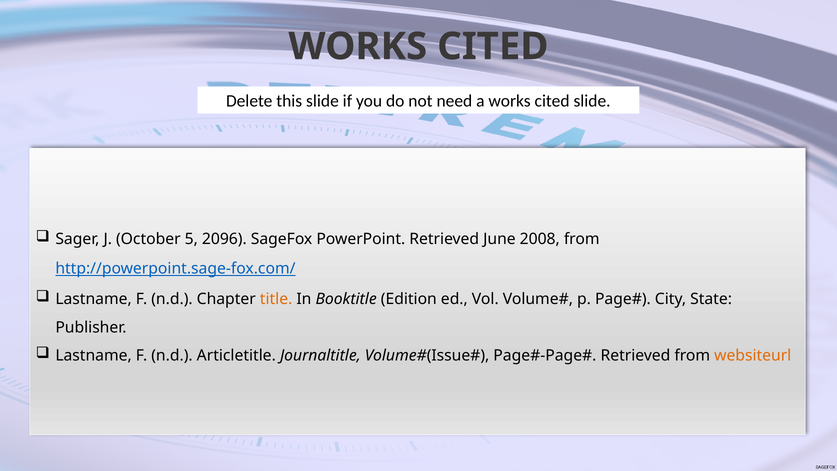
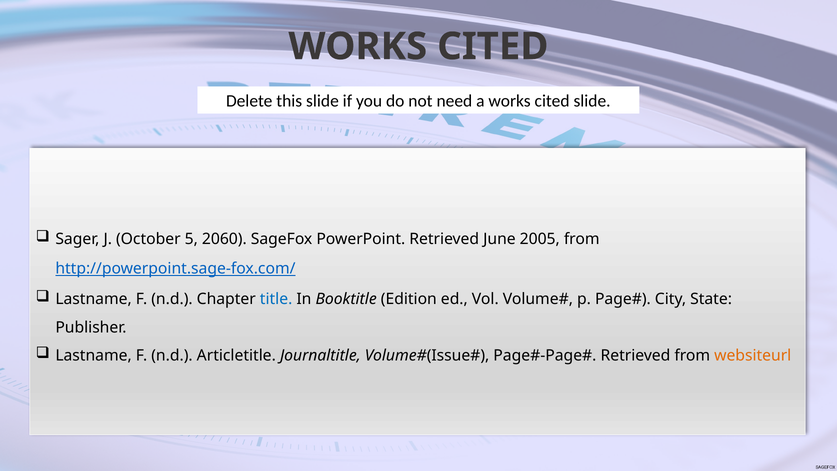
2096: 2096 -> 2060
2008: 2008 -> 2005
title colour: orange -> blue
